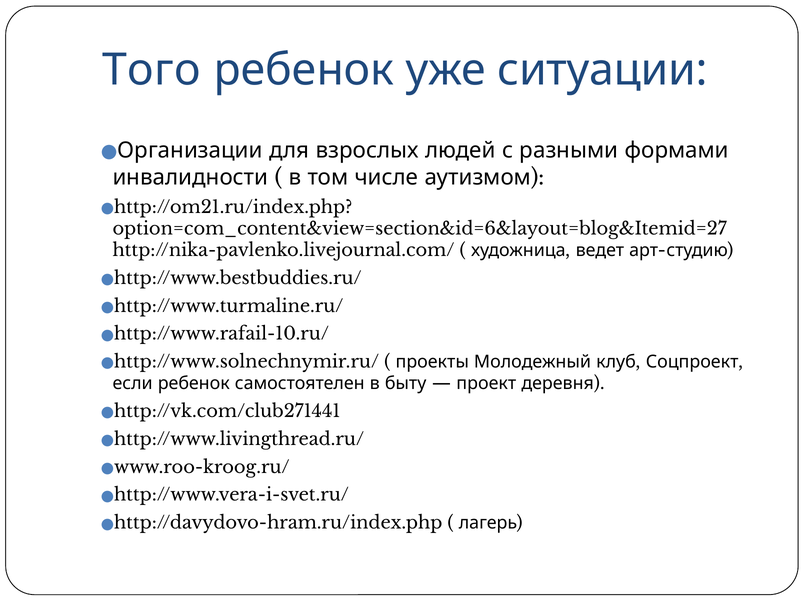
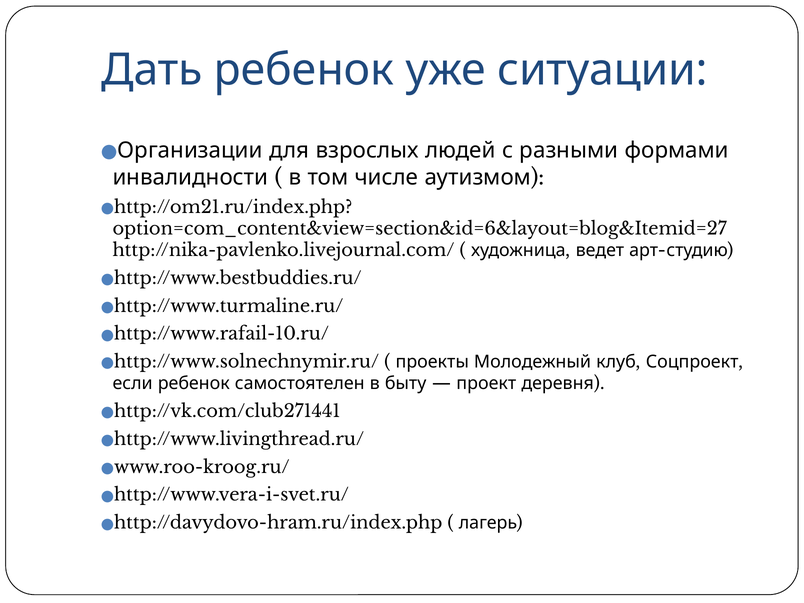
Того: Того -> Дать
